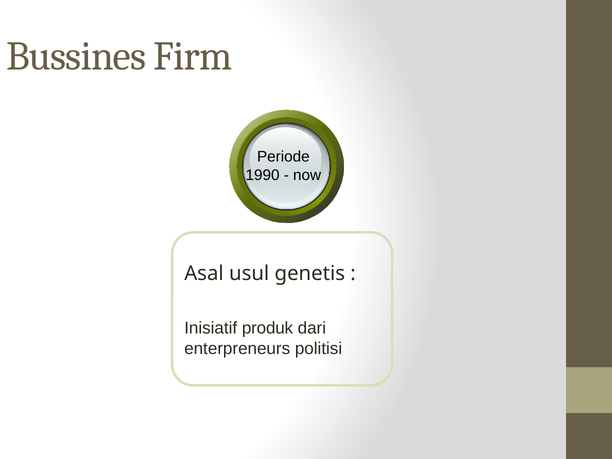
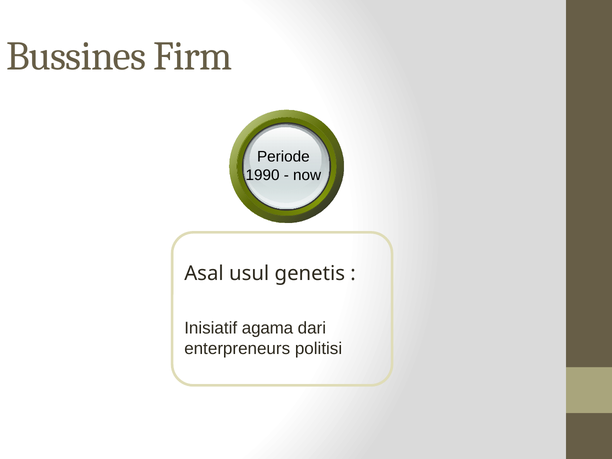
produk: produk -> agama
